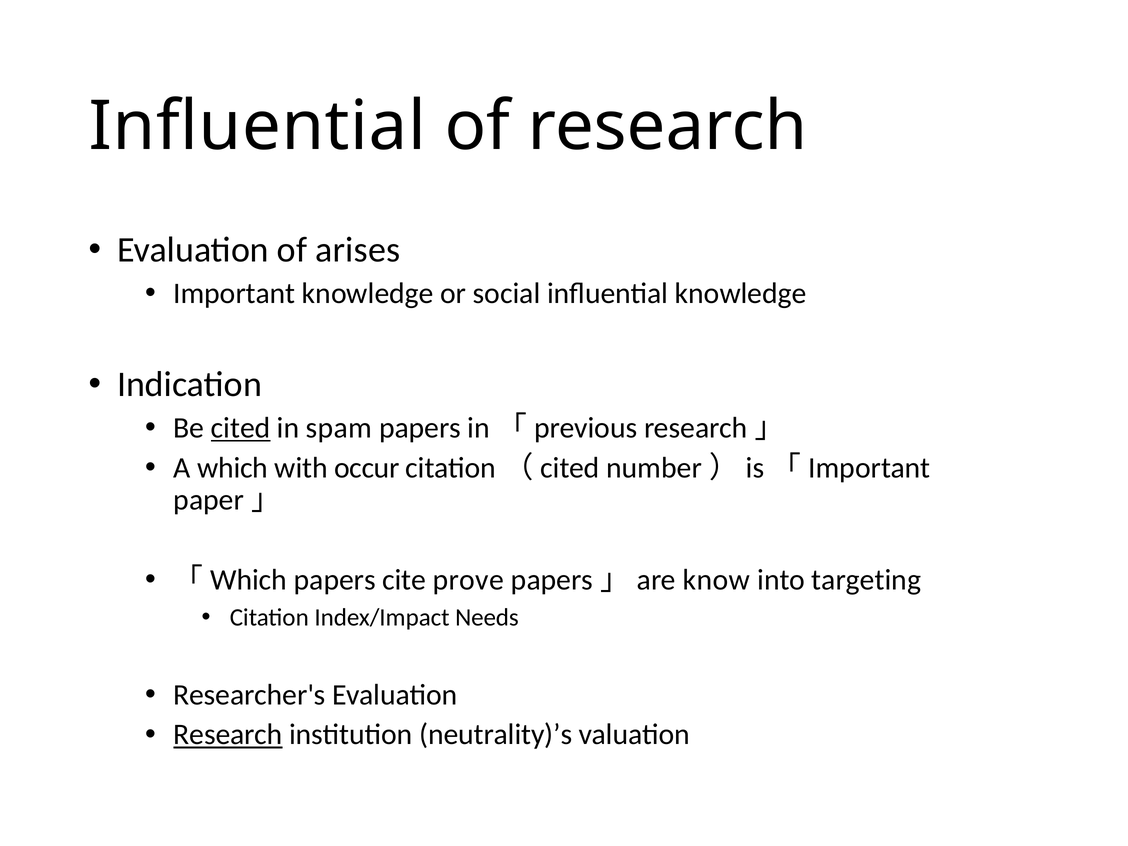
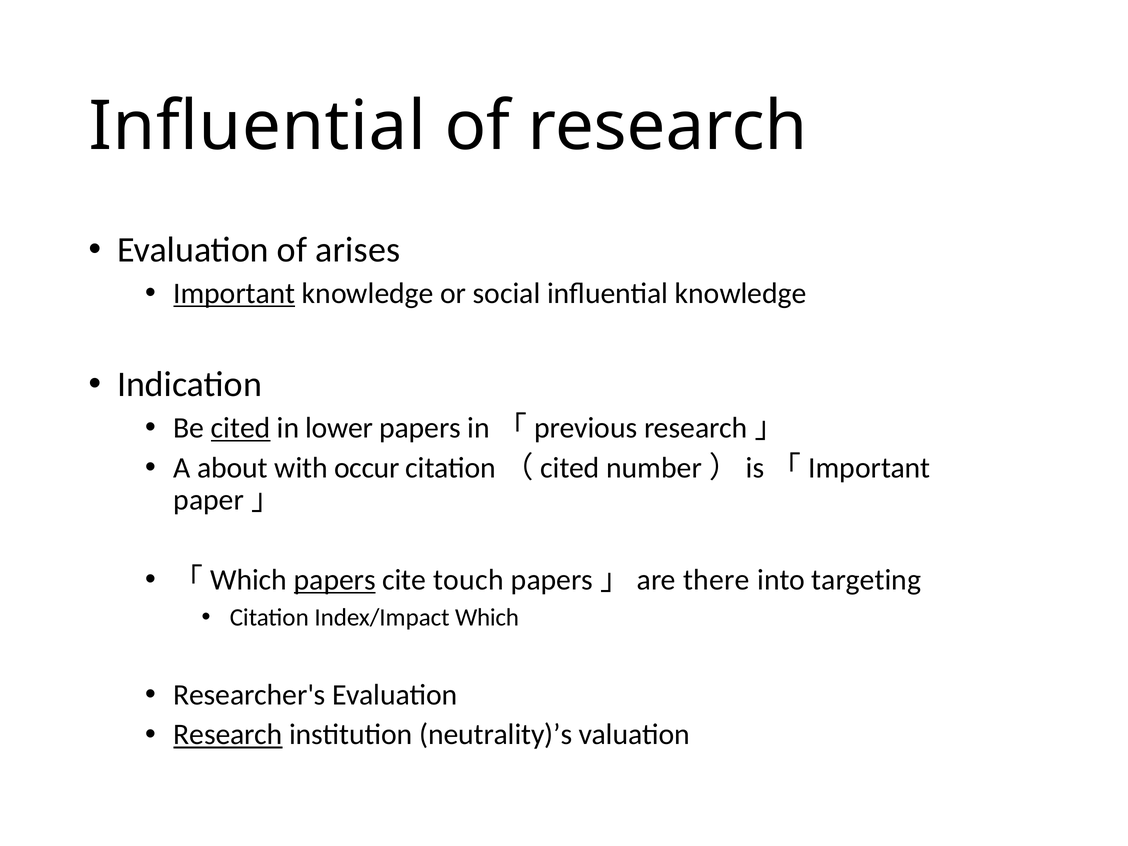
Important underline: none -> present
spam: spam -> lower
which: which -> about
papers at (335, 580) underline: none -> present
prove: prove -> touch
know: know -> there
Needs: Needs -> Which
